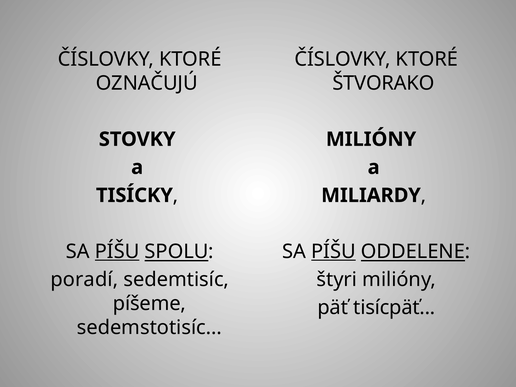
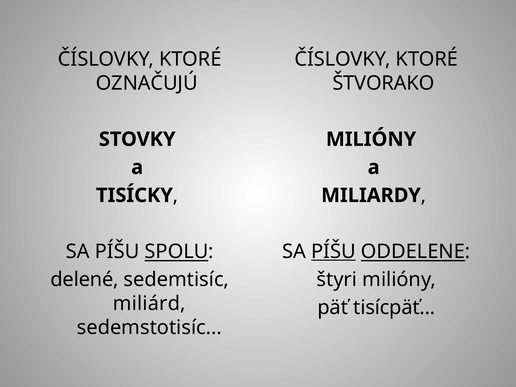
PÍŠU at (117, 251) underline: present -> none
poradí: poradí -> delené
píšeme: píšeme -> miliárd
